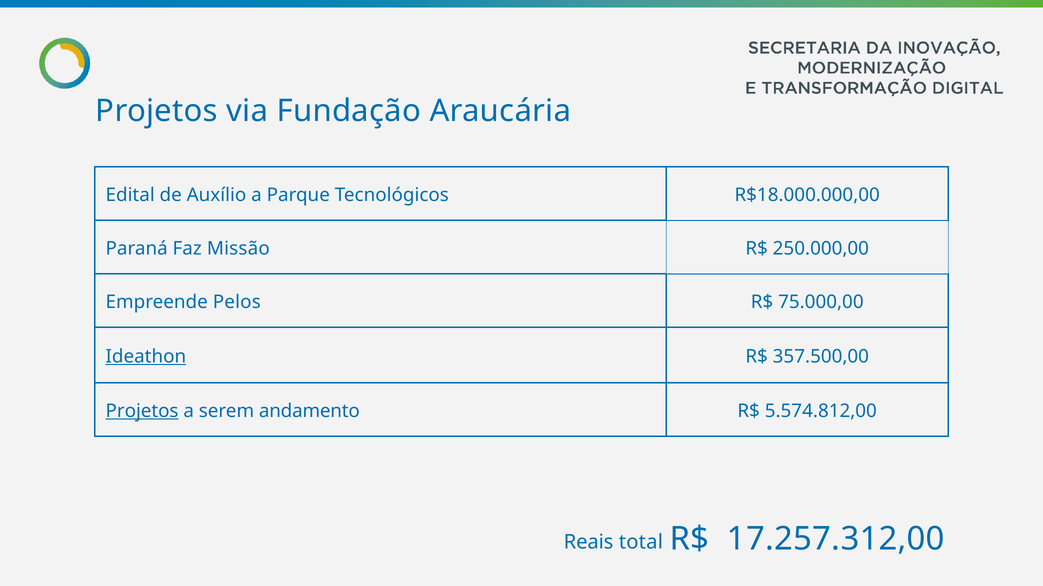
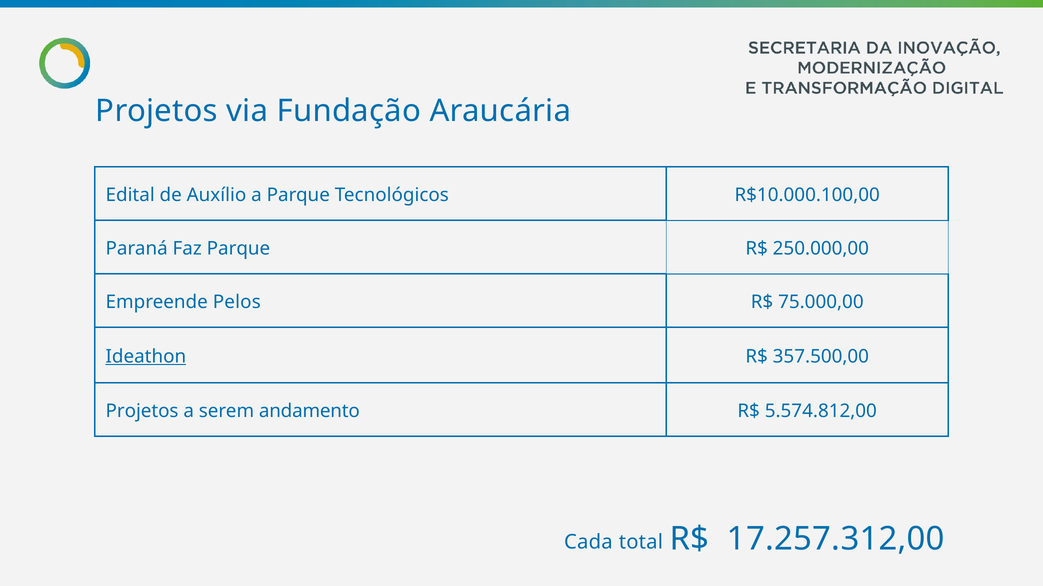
R$18.000.000,00: R$18.000.000,00 -> R$10.000.100,00
Faz Missão: Missão -> Parque
Projetos at (142, 411) underline: present -> none
Reais: Reais -> Cada
